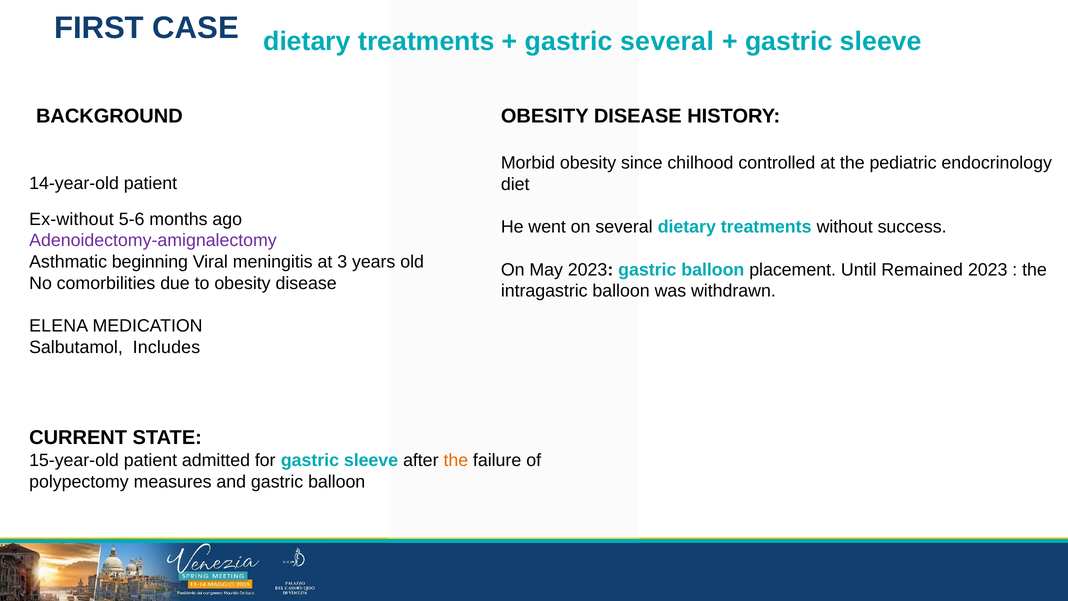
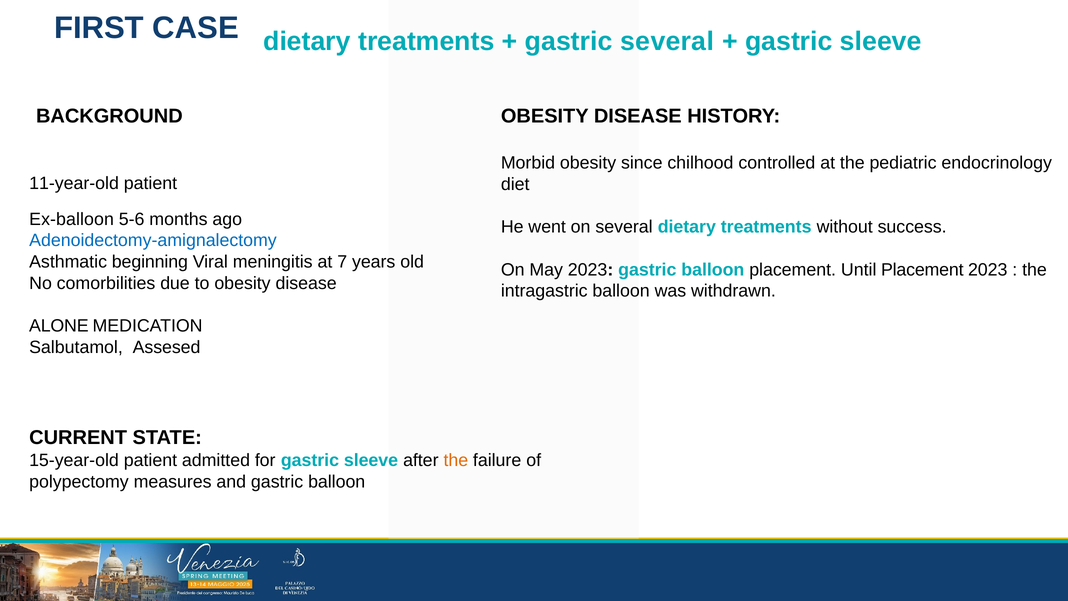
14-year-old: 14-year-old -> 11-year-old
Ex-without: Ex-without -> Ex-balloon
Adenoidectomy-amignalectomy colour: purple -> blue
3: 3 -> 7
Until Remained: Remained -> Placement
ELENA: ELENA -> ALONE
Includes: Includes -> Assesed
